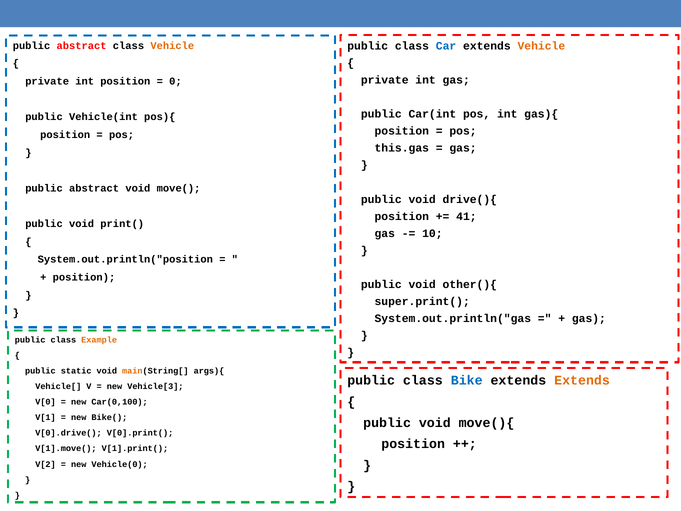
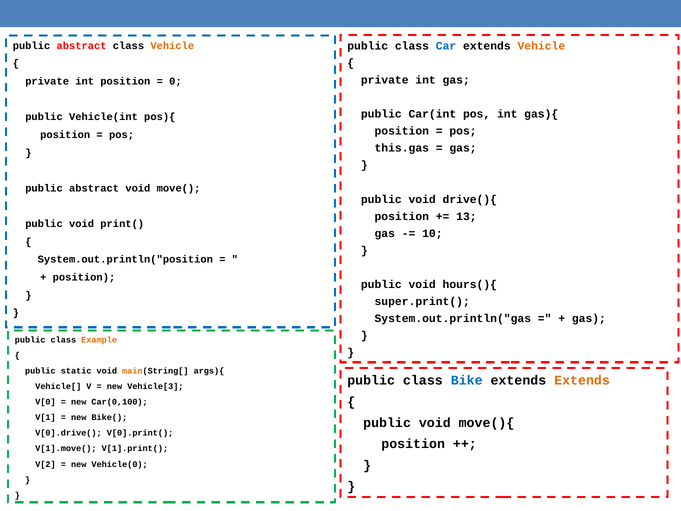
41: 41 -> 13
other(){: other(){ -> hours(){
